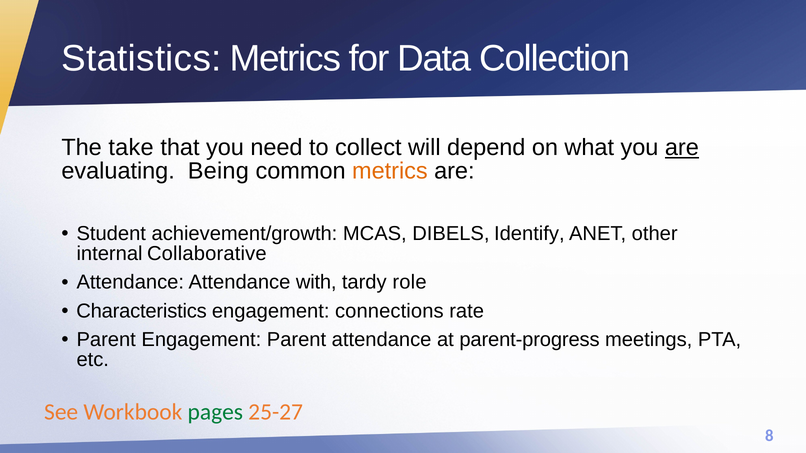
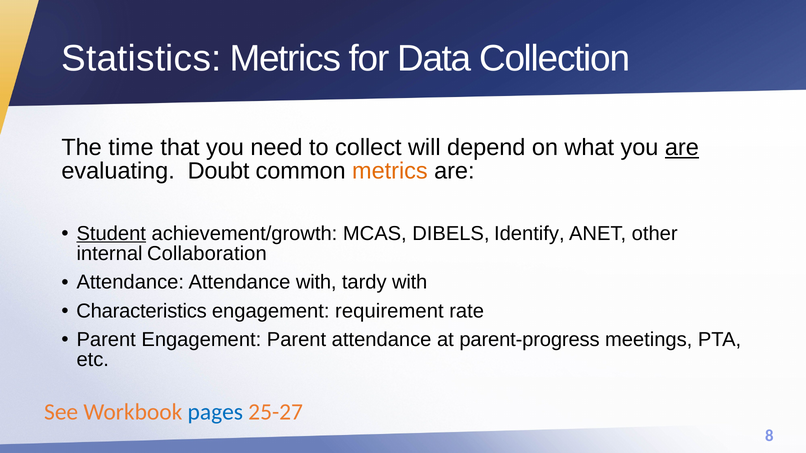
take: take -> time
Being: Being -> Doubt
Student underline: none -> present
Collaborative: Collaborative -> Collaboration
tardy role: role -> with
connections: connections -> requirement
pages colour: green -> blue
